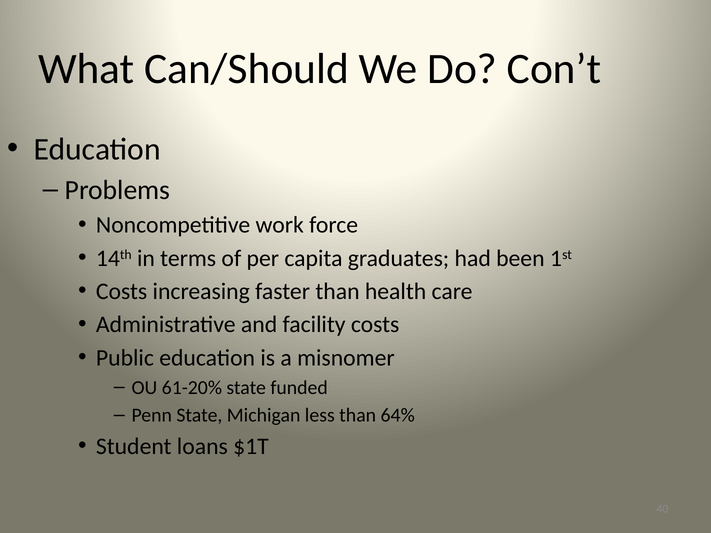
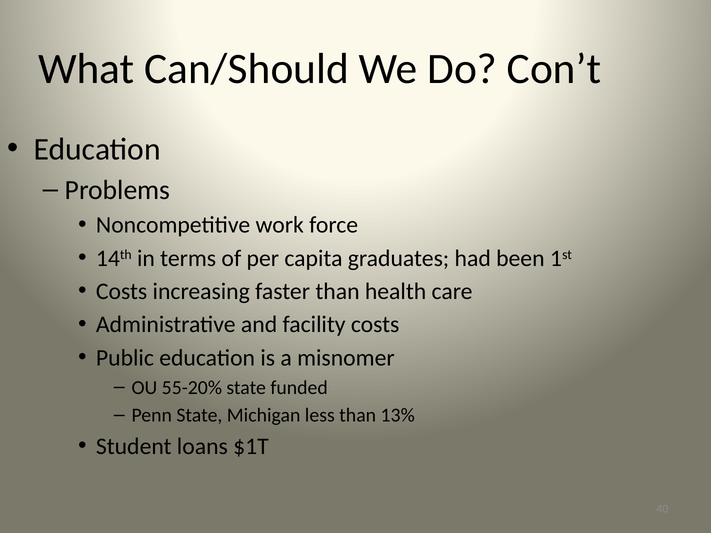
61-20%: 61-20% -> 55-20%
64%: 64% -> 13%
